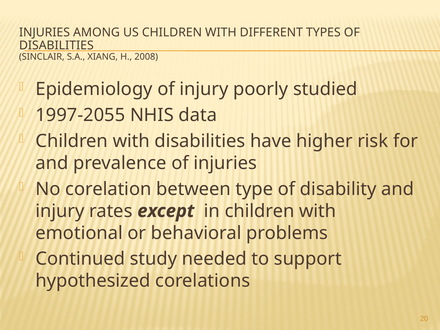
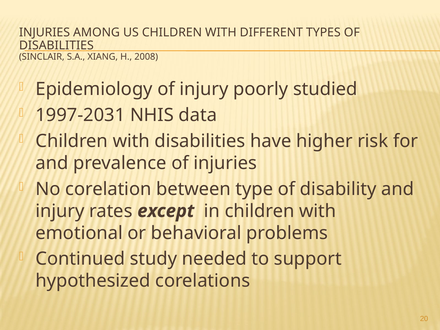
1997-2055: 1997-2055 -> 1997-2031
